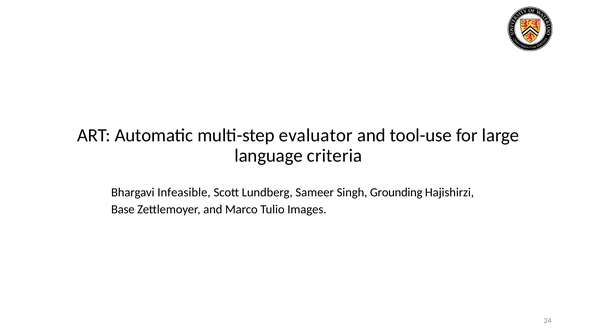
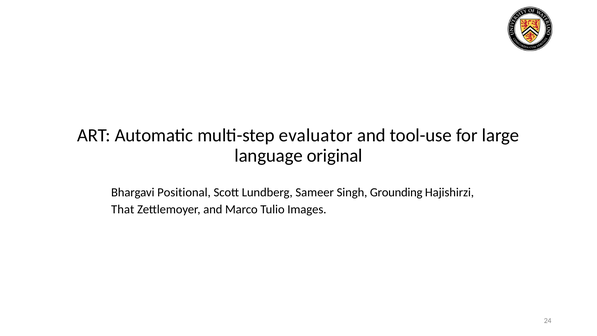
criteria: criteria -> original
Infeasible: Infeasible -> Positional
Base: Base -> That
